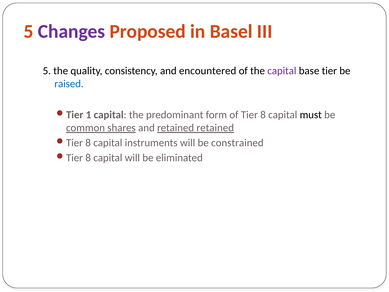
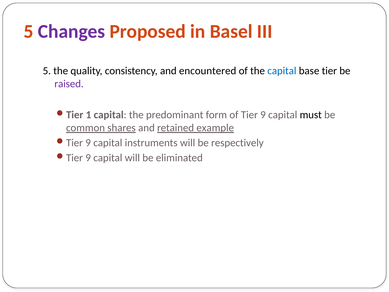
capital at (282, 71) colour: purple -> blue
raised colour: blue -> purple
Tier 8: 8 -> 9
retained retained: retained -> example
8 at (88, 143): 8 -> 9
constrained: constrained -> respectively
8 at (88, 158): 8 -> 9
